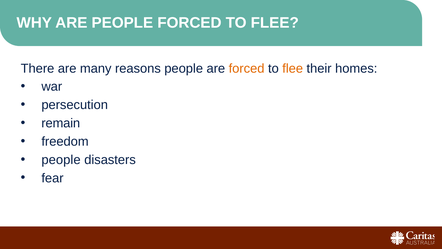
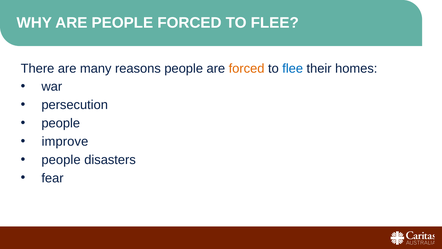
flee at (293, 68) colour: orange -> blue
remain at (61, 123): remain -> people
freedom: freedom -> improve
